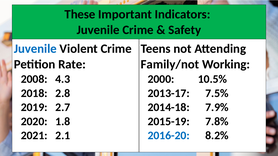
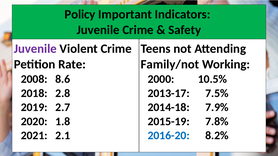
These: These -> Policy
Juvenile at (35, 49) colour: blue -> purple
4.3: 4.3 -> 8.6
